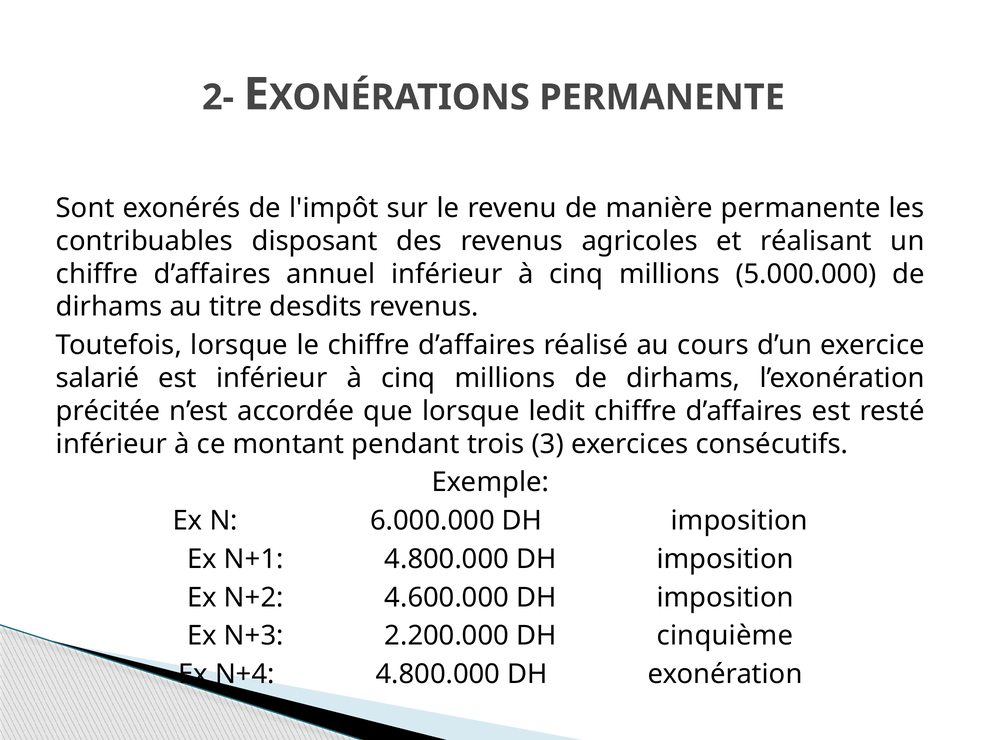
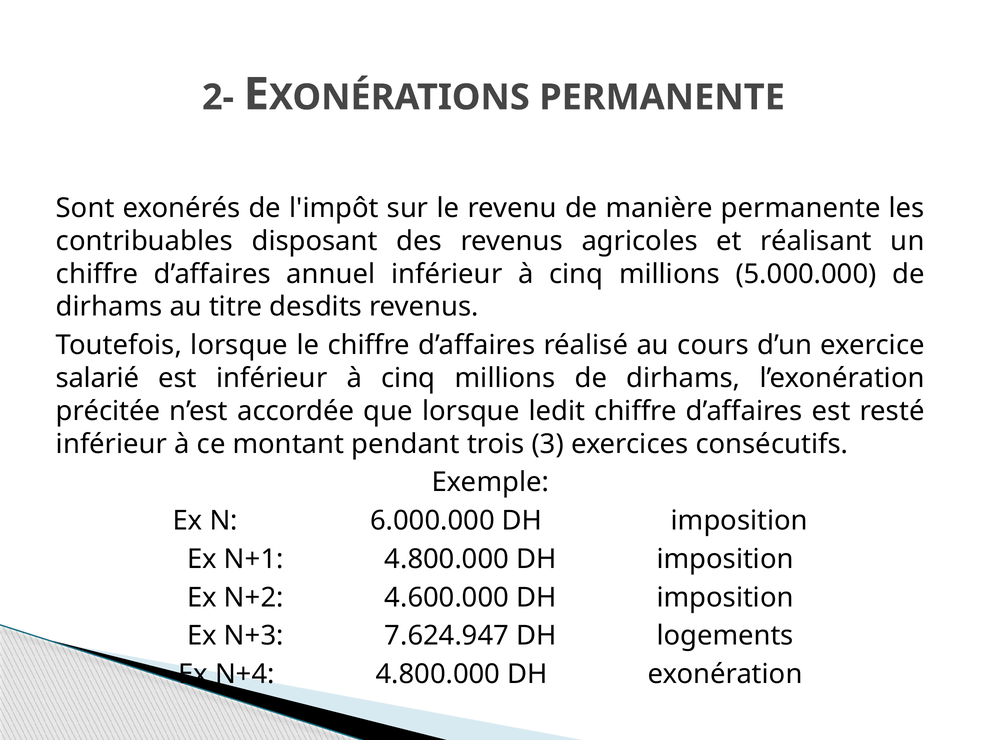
2.200.000: 2.200.000 -> 7.624.947
cinquième: cinquième -> logements
